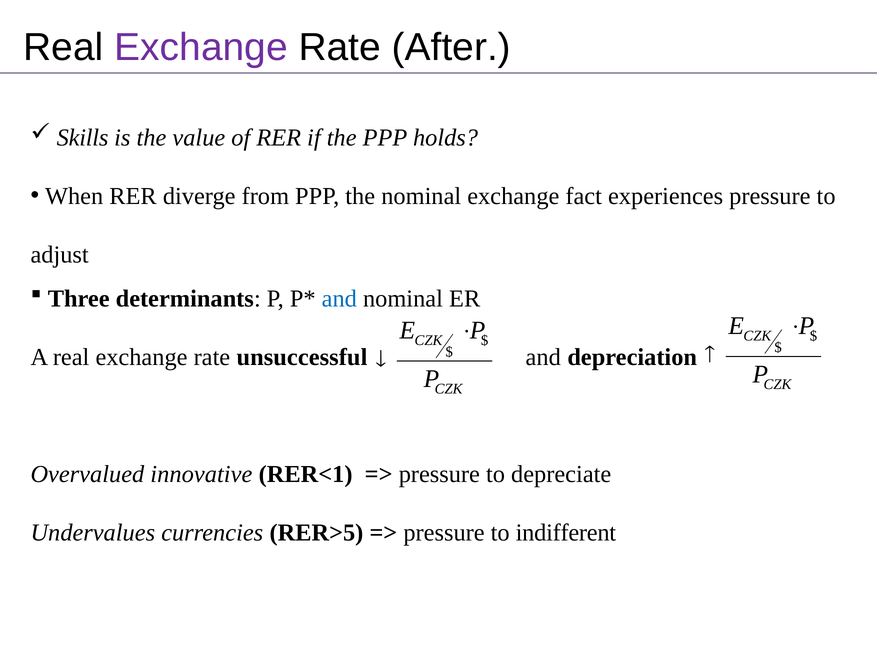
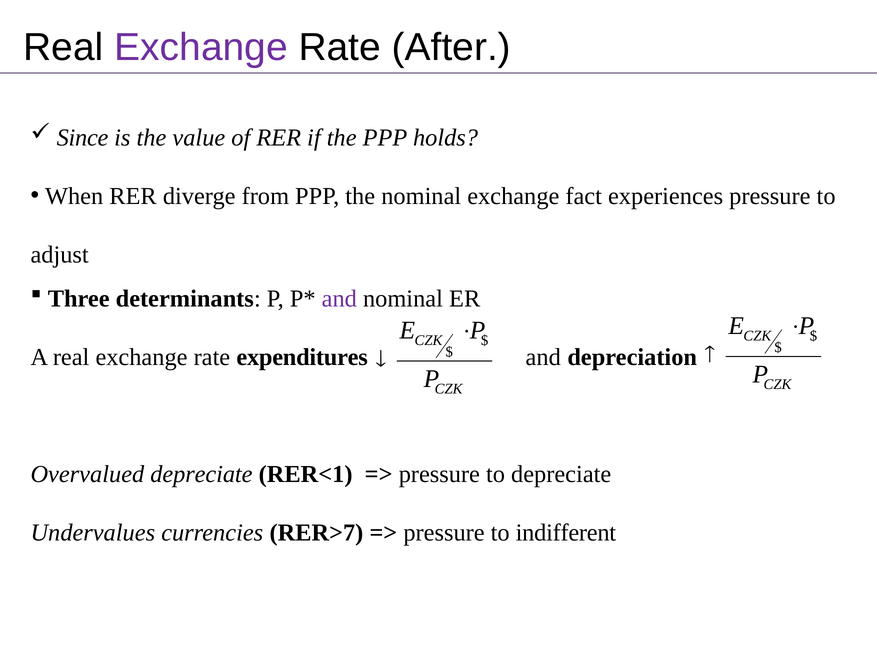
Skills: Skills -> Since
and at (339, 298) colour: blue -> purple
unsuccessful: unsuccessful -> expenditures
Overvalued innovative: innovative -> depreciate
RER>5: RER>5 -> RER>7
